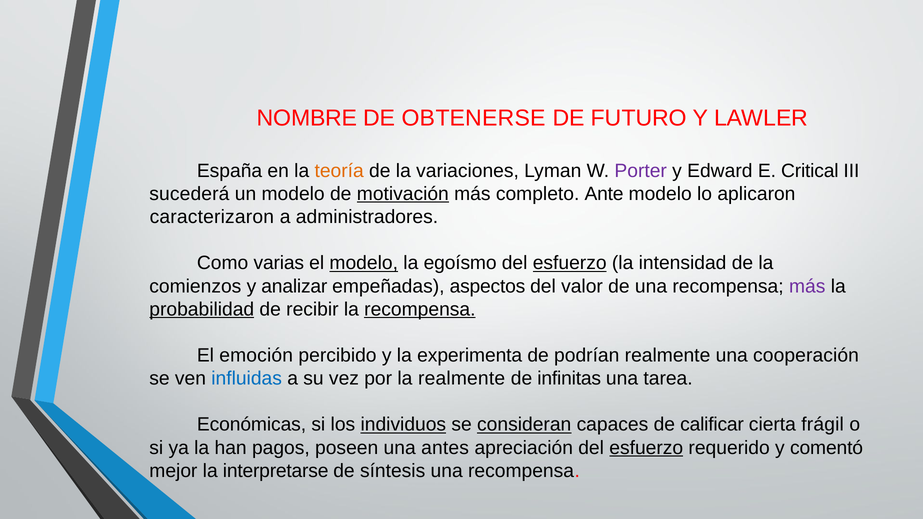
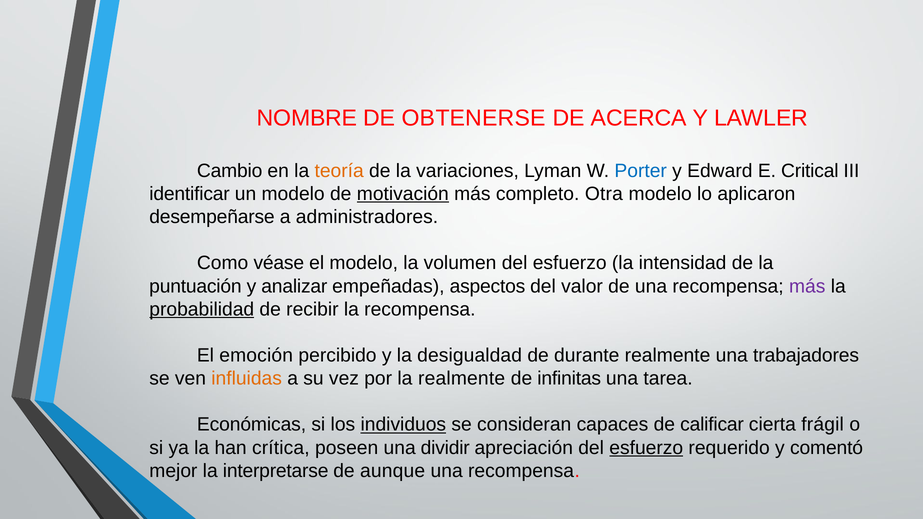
FUTURO: FUTURO -> ACERCA
España: España -> Cambio
Porter colour: purple -> blue
sucederá: sucederá -> identificar
Ante: Ante -> Otra
caracterizaron: caracterizaron -> desempeñarse
varias: varias -> véase
modelo at (364, 263) underline: present -> none
egoísmo: egoísmo -> volumen
esfuerzo at (570, 263) underline: present -> none
comienzos: comienzos -> puntuación
recompensa at (420, 309) underline: present -> none
experimenta: experimenta -> desigualdad
podrían: podrían -> durante
cooperación: cooperación -> trabajadores
influidas colour: blue -> orange
consideran underline: present -> none
pagos: pagos -> crítica
antes: antes -> dividir
síntesis: síntesis -> aunque
